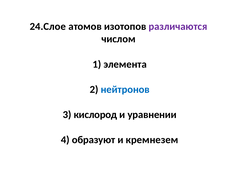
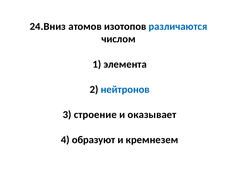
24.Слое: 24.Слое -> 24.Вниз
различаются colour: purple -> blue
кислород: кислород -> строение
уравнении: уравнении -> оказывает
